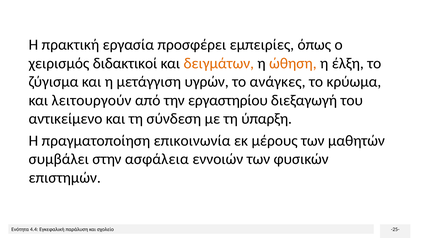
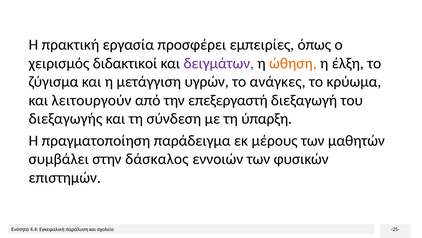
δειγμάτων colour: orange -> purple
εργαστηρίου: εργαστηρίου -> επεξεργαστή
αντικείμενο: αντικείμενο -> διεξαγωγής
επικοινωνία: επικοινωνία -> παράδειγμα
ασφάλεια: ασφάλεια -> δάσκαλος
